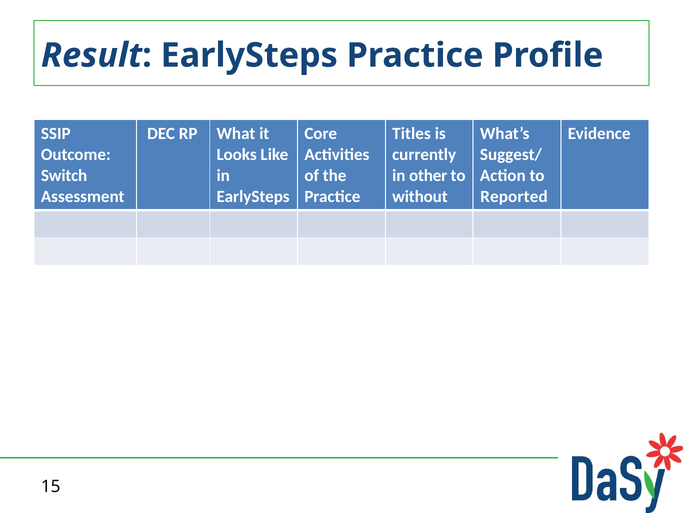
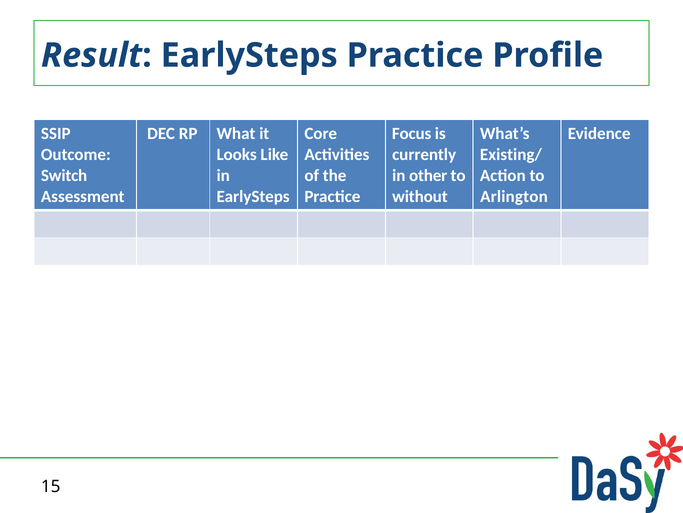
Titles: Titles -> Focus
Suggest/: Suggest/ -> Existing/
Reported: Reported -> Arlington
